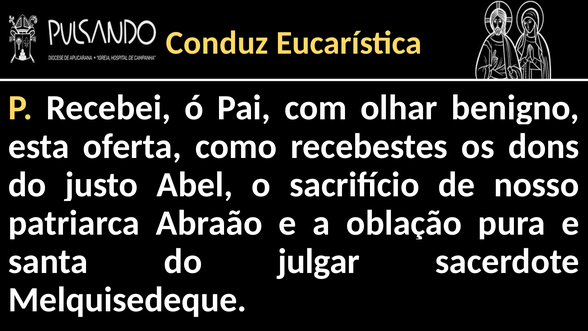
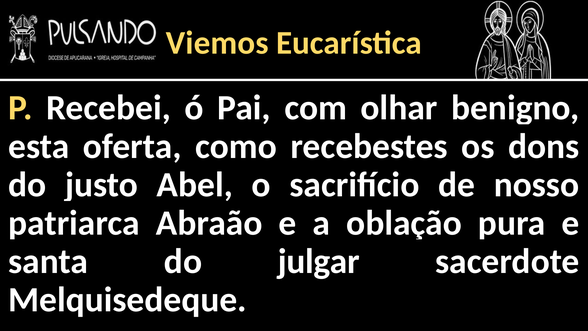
Conduz: Conduz -> Viemos
